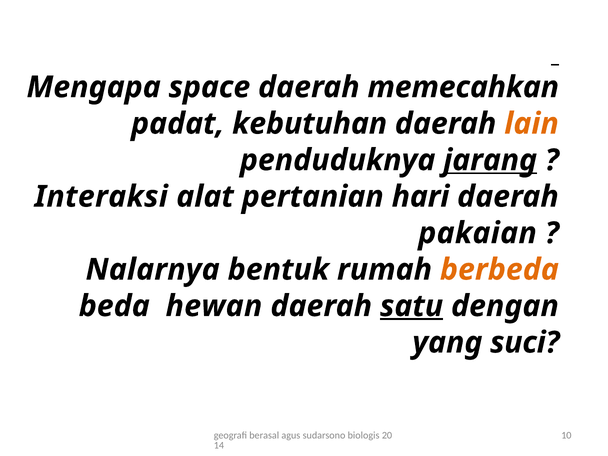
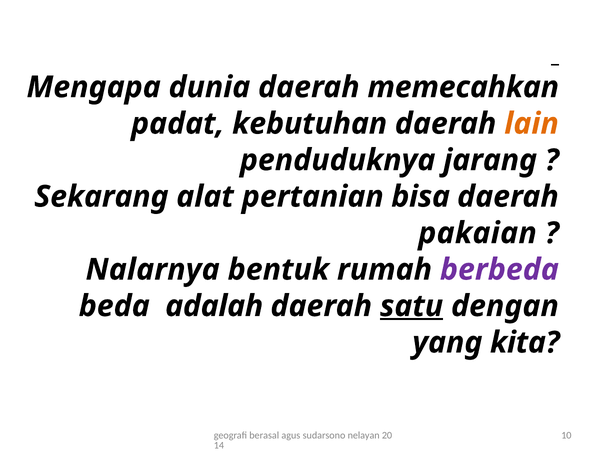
space: space -> dunia
jarang underline: present -> none
Interaksi: Interaksi -> Sekarang
hari: hari -> bisa
berbeda colour: orange -> purple
hewan: hewan -> adalah
suci: suci -> kita
biologis: biologis -> nelayan
